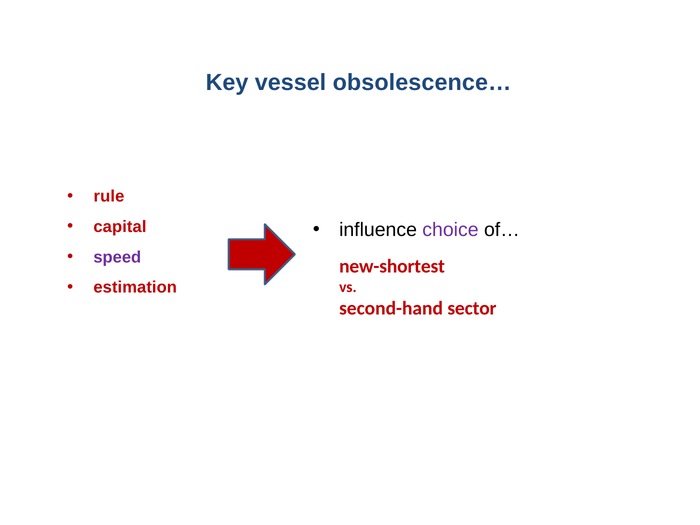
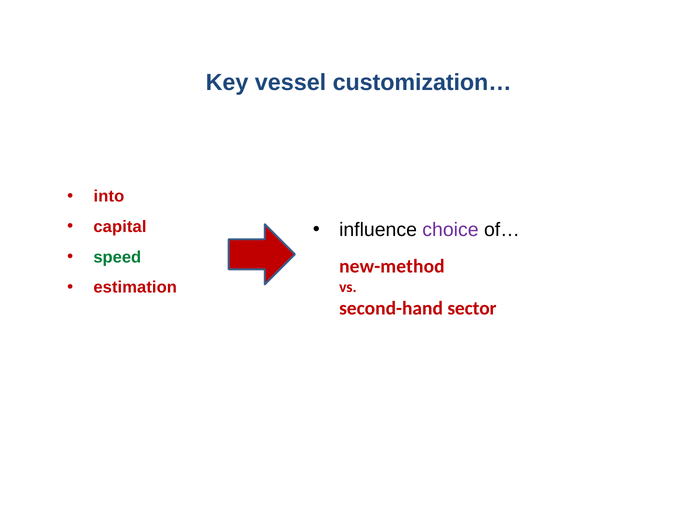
obsolescence…: obsolescence… -> customization…
rule: rule -> into
speed colour: purple -> green
new-shortest: new-shortest -> new-method
